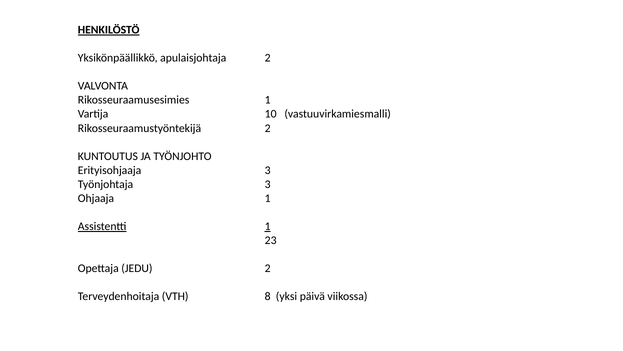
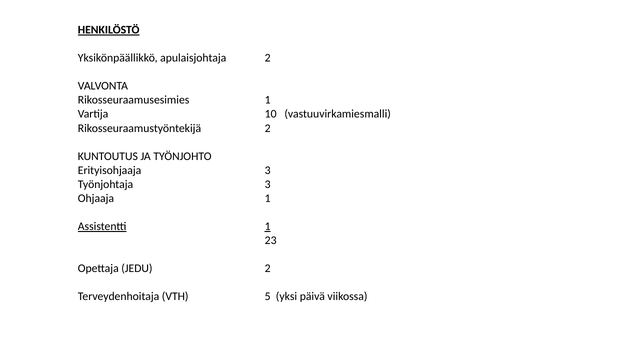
8: 8 -> 5
